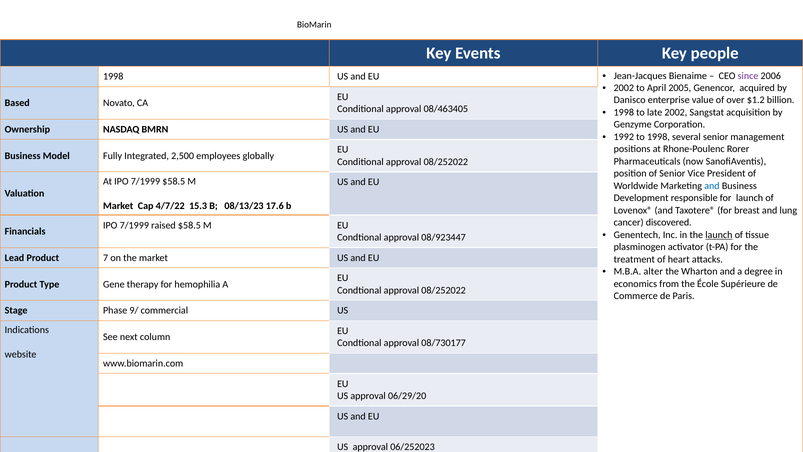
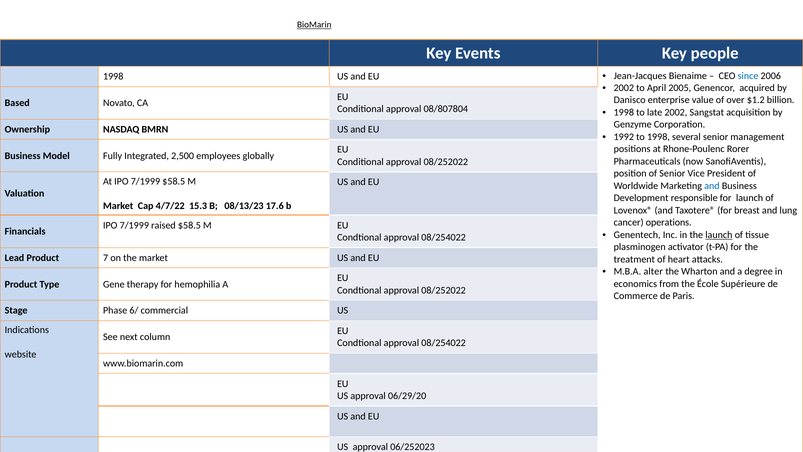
BioMarin underline: none -> present
since colour: purple -> blue
08/463405: 08/463405 -> 08/807804
discovered: discovered -> operations
08/923447 at (444, 237): 08/923447 -> 08/254022
9/: 9/ -> 6/
08/730177 at (444, 343): 08/730177 -> 08/254022
